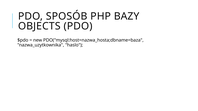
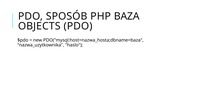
BAZY: BAZY -> BAZA
